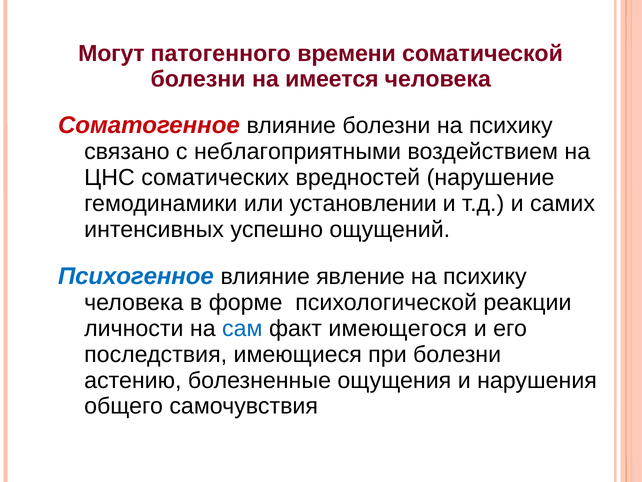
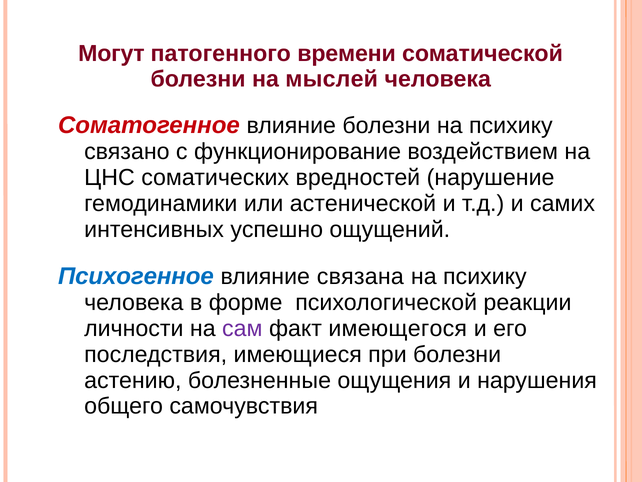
имеется: имеется -> мыслей
неблагоприятными: неблагоприятными -> функционирование
установлении: установлении -> астенической
явление: явление -> связана
сам colour: blue -> purple
